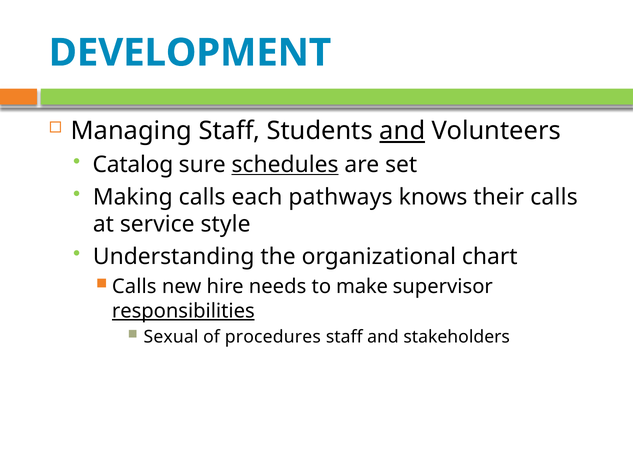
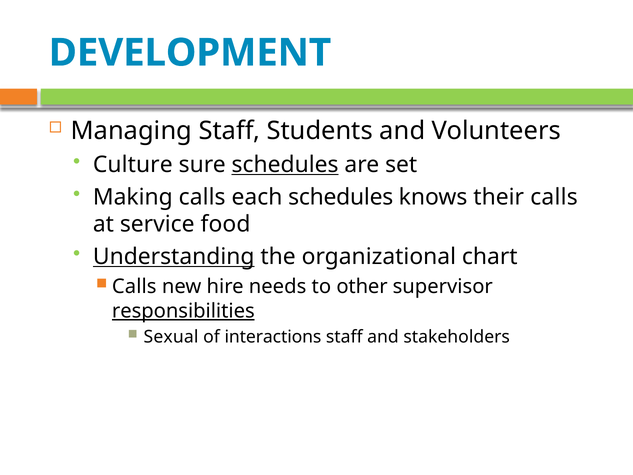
and at (402, 131) underline: present -> none
Catalog: Catalog -> Culture
each pathways: pathways -> schedules
style: style -> food
Understanding underline: none -> present
make: make -> other
procedures: procedures -> interactions
